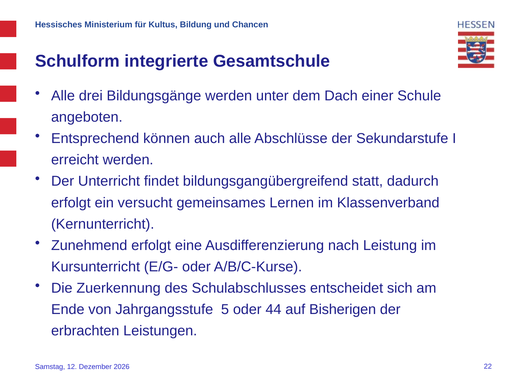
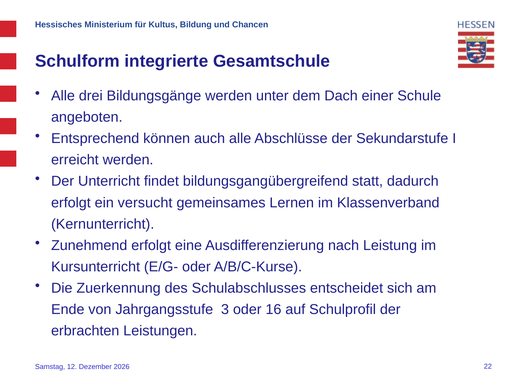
5: 5 -> 3
44: 44 -> 16
Bisherigen: Bisherigen -> Schulprofil
